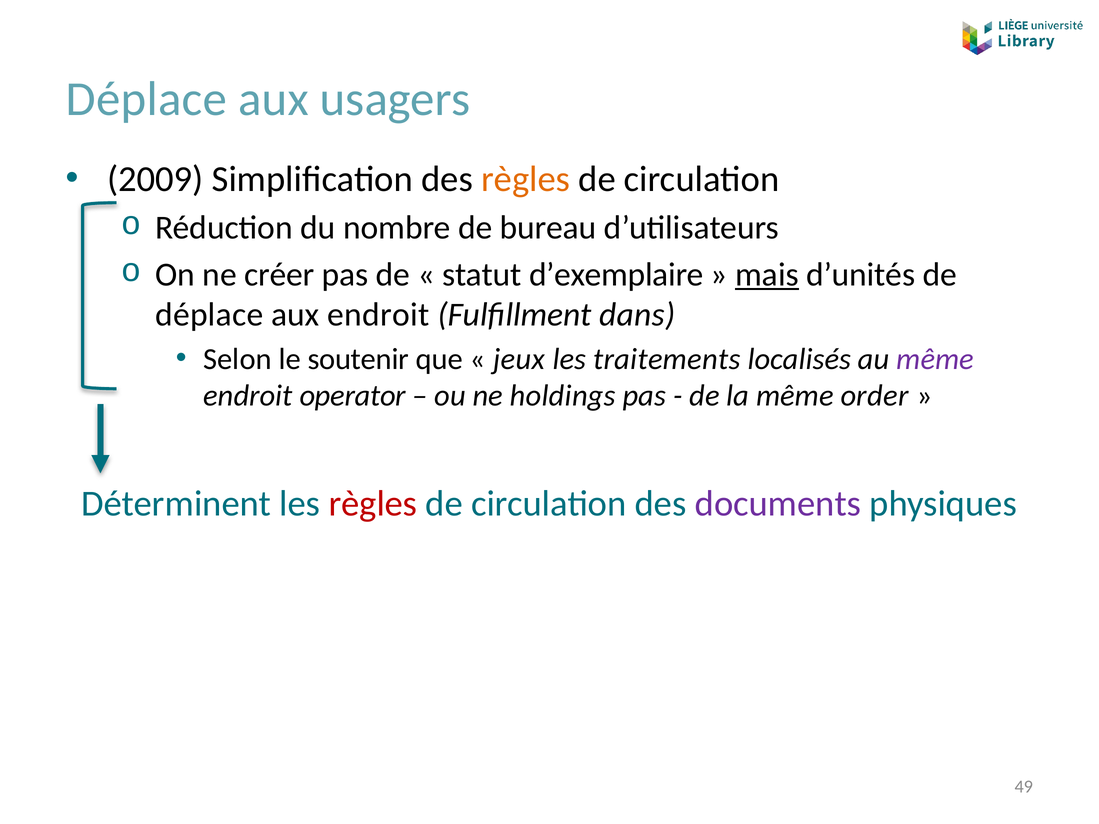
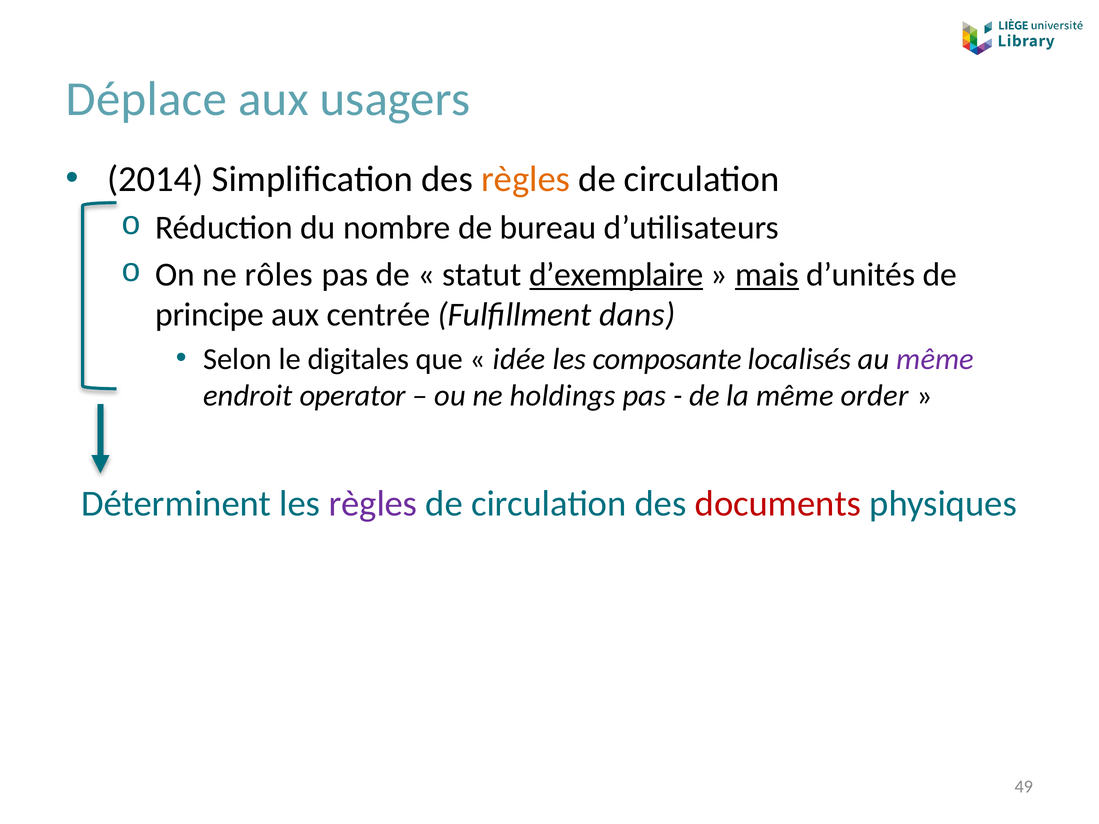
2009: 2009 -> 2014
créer: créer -> rôles
d’exemplaire underline: none -> present
déplace at (209, 315): déplace -> principe
aux endroit: endroit -> centrée
soutenir: soutenir -> digitales
jeux: jeux -> idée
traitements: traitements -> composante
règles at (373, 504) colour: red -> purple
documents colour: purple -> red
